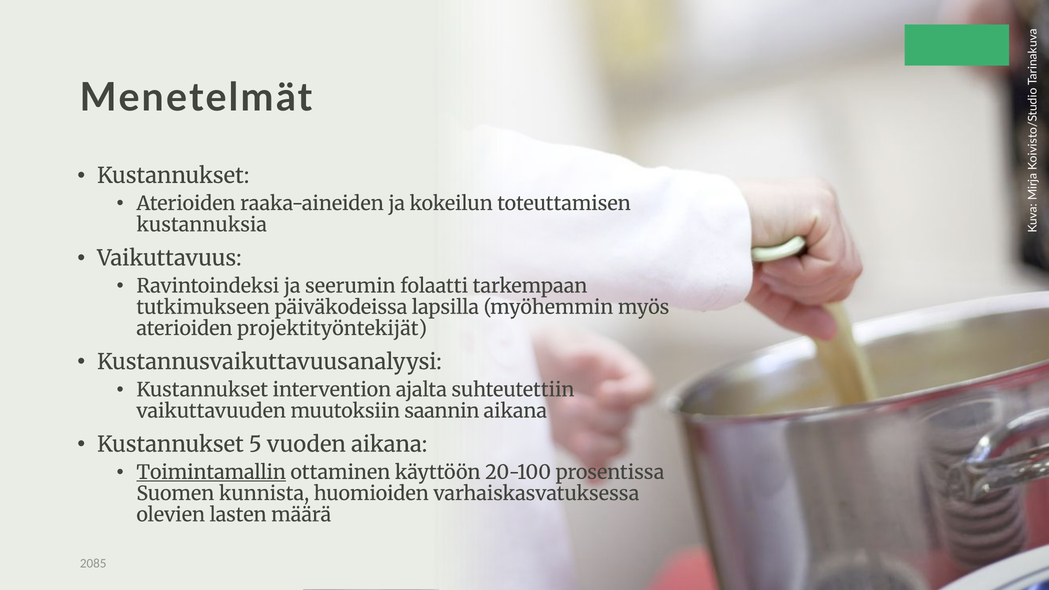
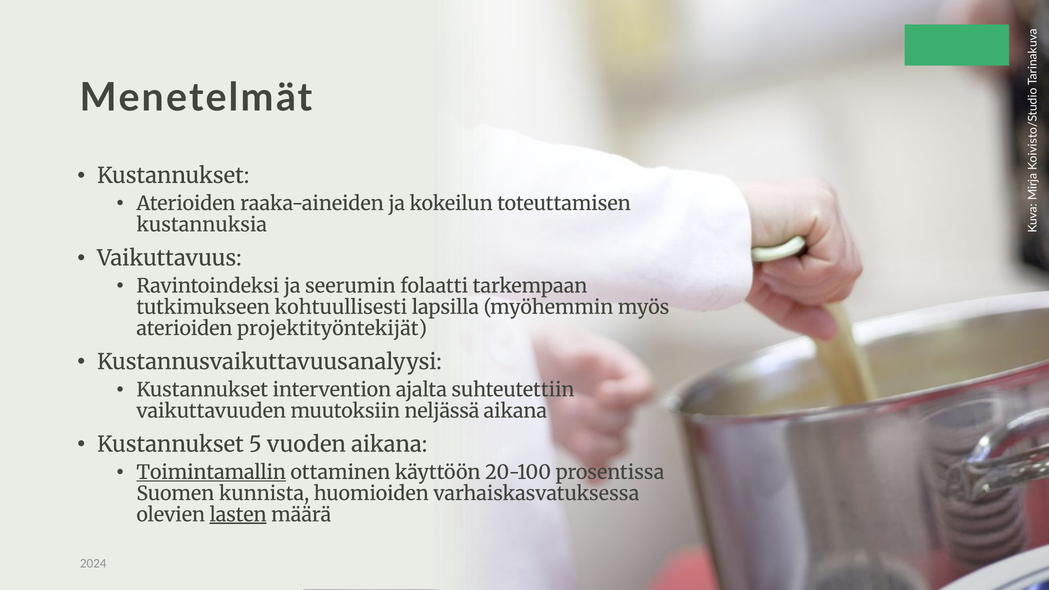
päiväkodeissa: päiväkodeissa -> kohtuullisesti
saannin: saannin -> neljässä
lasten underline: none -> present
2085: 2085 -> 2024
